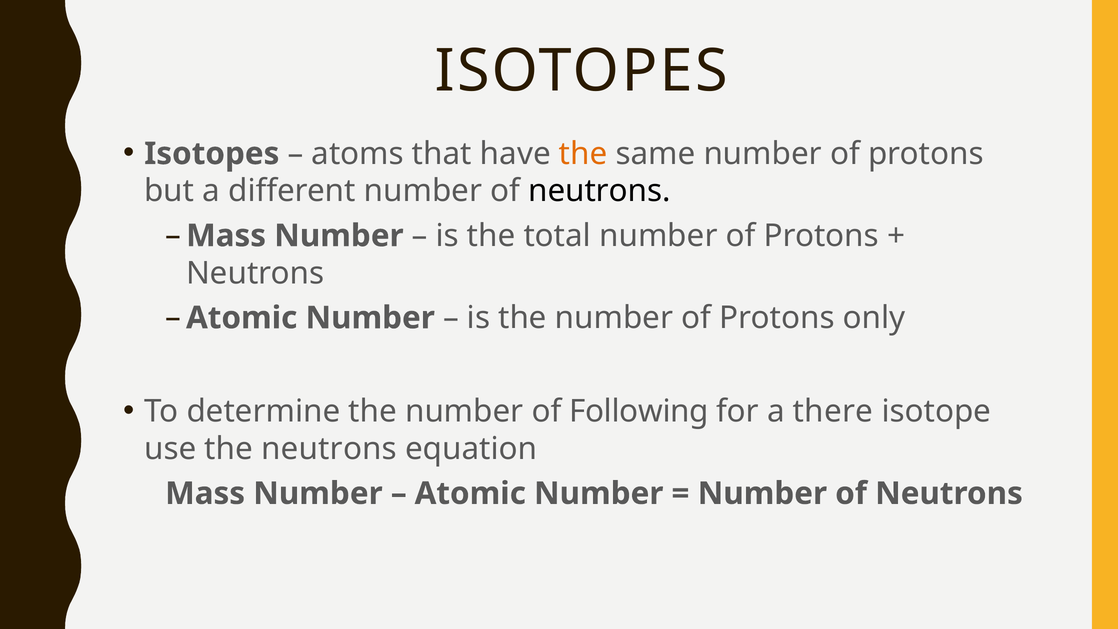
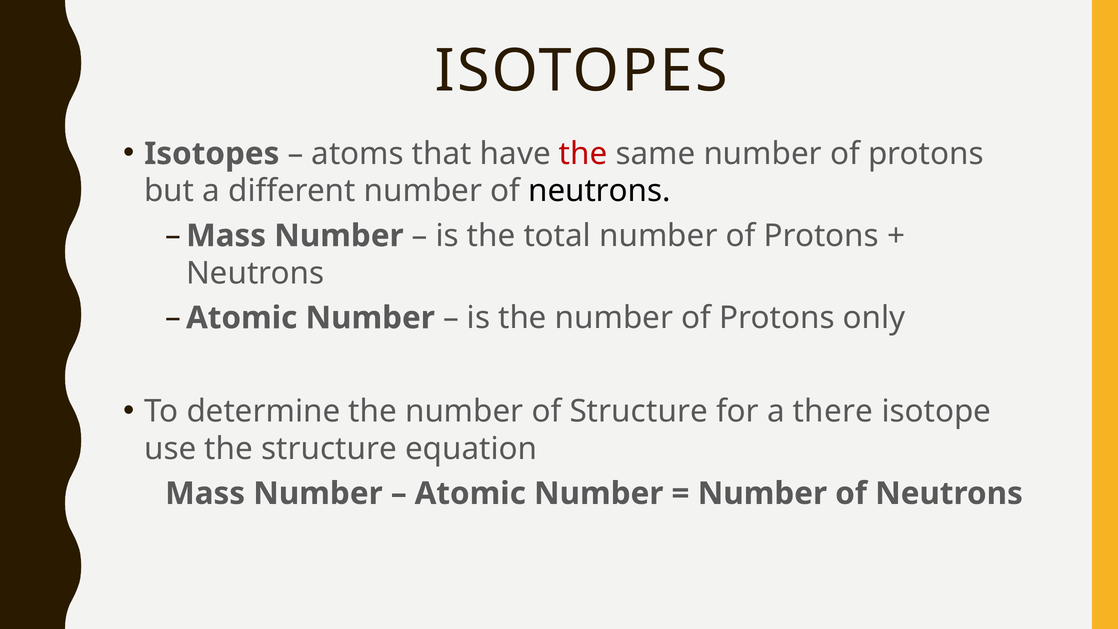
the at (583, 154) colour: orange -> red
of Following: Following -> Structure
the neutrons: neutrons -> structure
